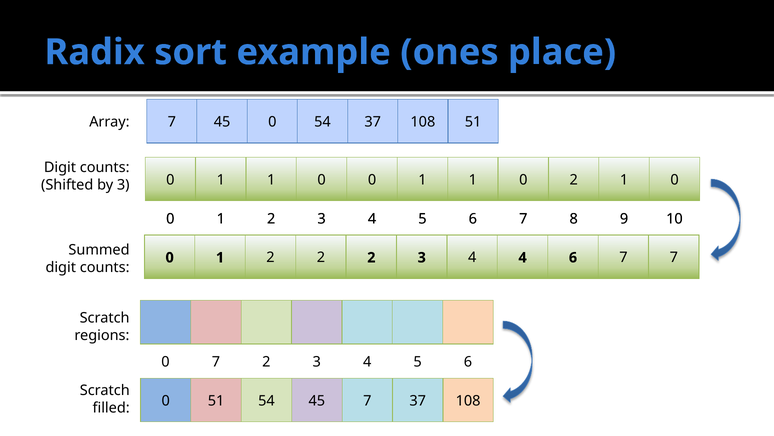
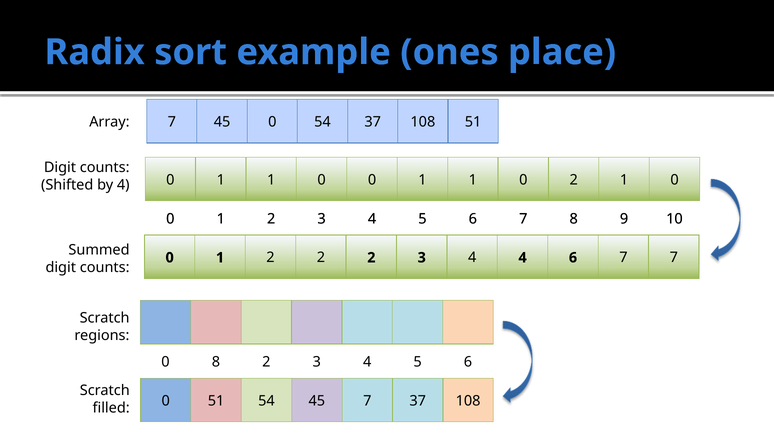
by 3: 3 -> 4
0 7: 7 -> 8
